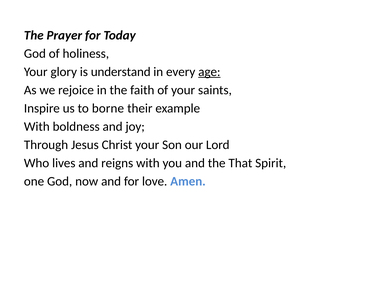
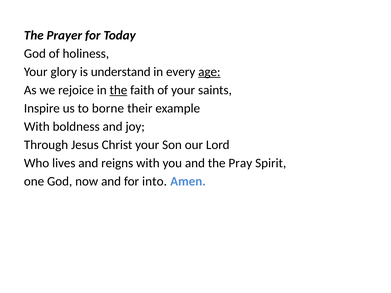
the at (118, 90) underline: none -> present
That: That -> Pray
love: love -> into
